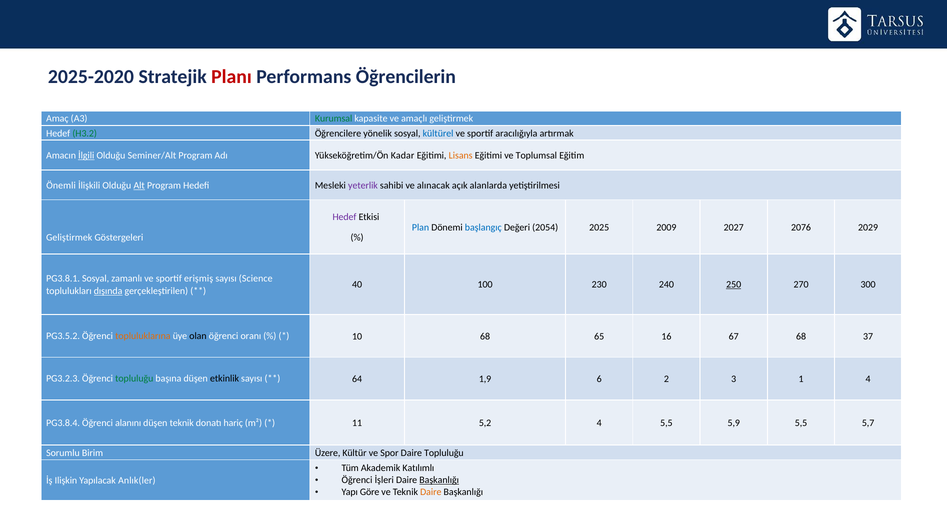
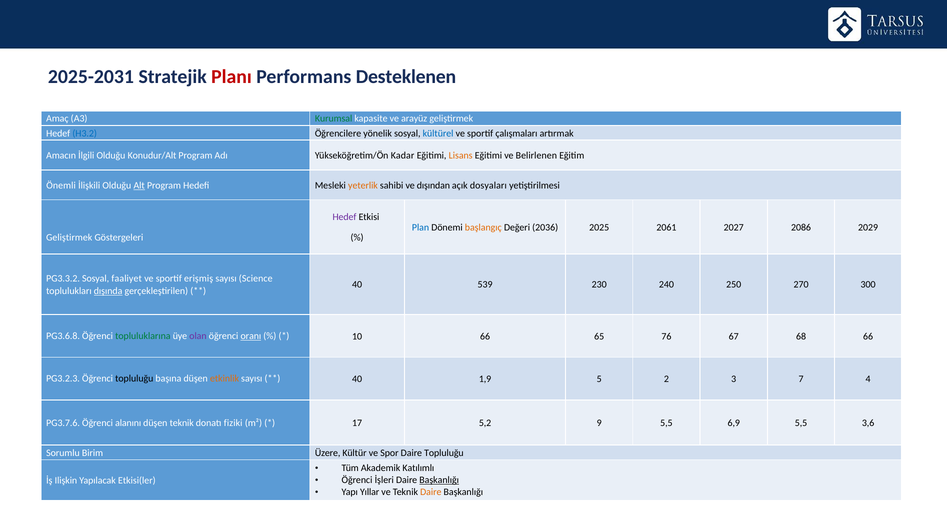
2025-2020: 2025-2020 -> 2025-2031
Öğrencilerin: Öğrencilerin -> Desteklenen
amaçlı: amaçlı -> arayüz
H3.2 colour: green -> blue
aracılığıyla: aracılığıyla -> çalışmaları
İlgili underline: present -> none
Seminer/Alt: Seminer/Alt -> Konudur/Alt
Toplumsal: Toplumsal -> Belirlenen
yeterlik colour: purple -> orange
alınacak: alınacak -> dışından
alanlarda: alanlarda -> dosyaları
başlangıç colour: blue -> orange
2054: 2054 -> 2036
2009: 2009 -> 2061
2076: 2076 -> 2086
PG3.8.1: PG3.8.1 -> PG3.3.2
zamanlı: zamanlı -> faaliyet
100: 100 -> 539
250 underline: present -> none
PG3.5.2: PG3.5.2 -> PG3.6.8
topluluklarına colour: orange -> green
olan colour: black -> purple
oranı underline: none -> present
10 68: 68 -> 66
16: 16 -> 76
68 37: 37 -> 66
topluluğu at (134, 379) colour: green -> black
etkinlik colour: black -> orange
64 at (357, 380): 64 -> 40
6: 6 -> 5
1: 1 -> 7
PG3.8.4: PG3.8.4 -> PG3.7.6
hariç: hariç -> fiziki
11: 11 -> 17
5,2 4: 4 -> 9
5,9: 5,9 -> 6,9
5,7: 5,7 -> 3,6
Anlık(ler: Anlık(ler -> Etkisi(ler
Göre: Göre -> Yıllar
